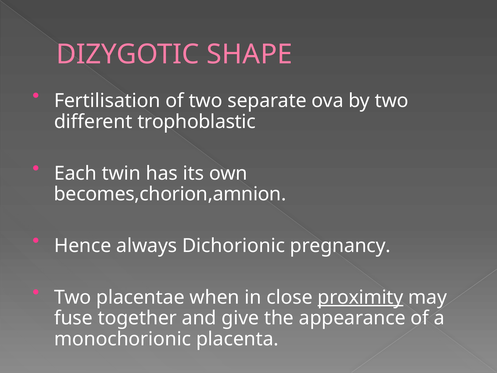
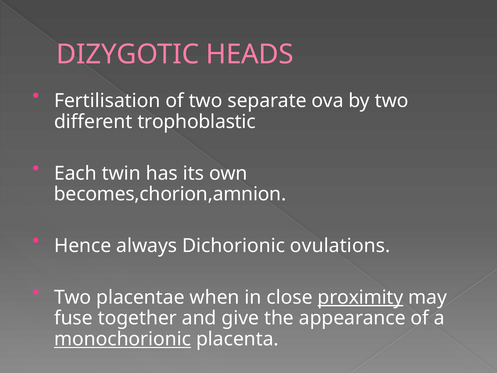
SHAPE: SHAPE -> HEADS
pregnancy: pregnancy -> ovulations
monochorionic underline: none -> present
